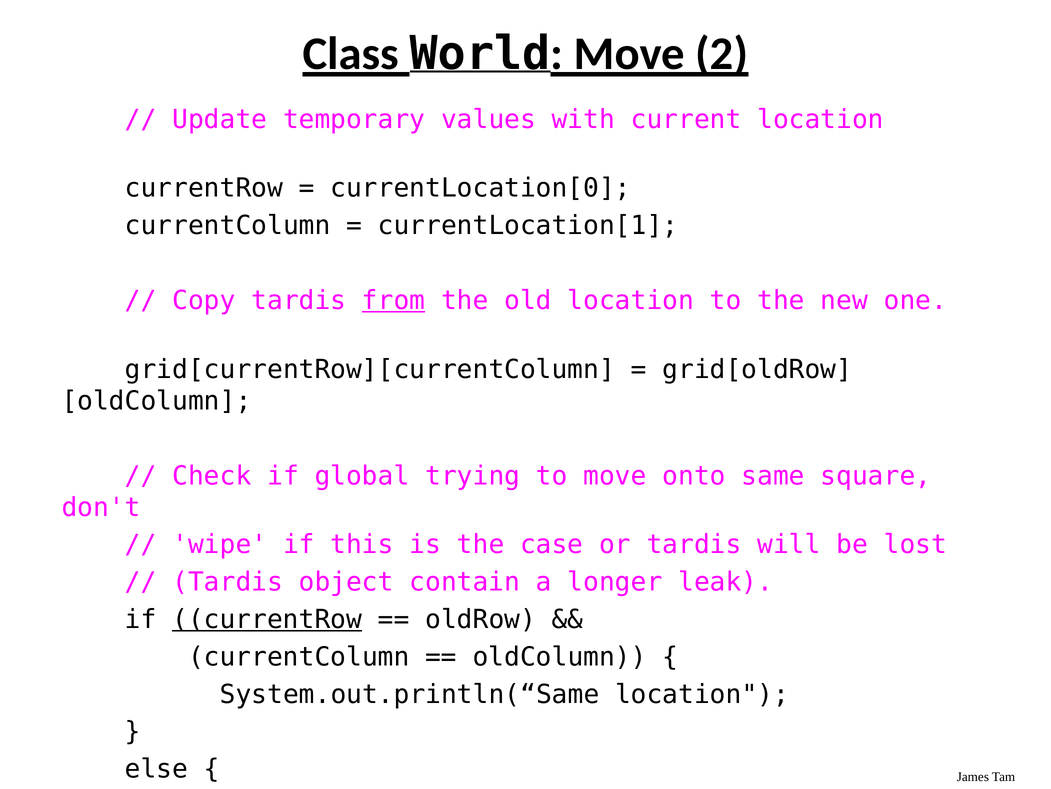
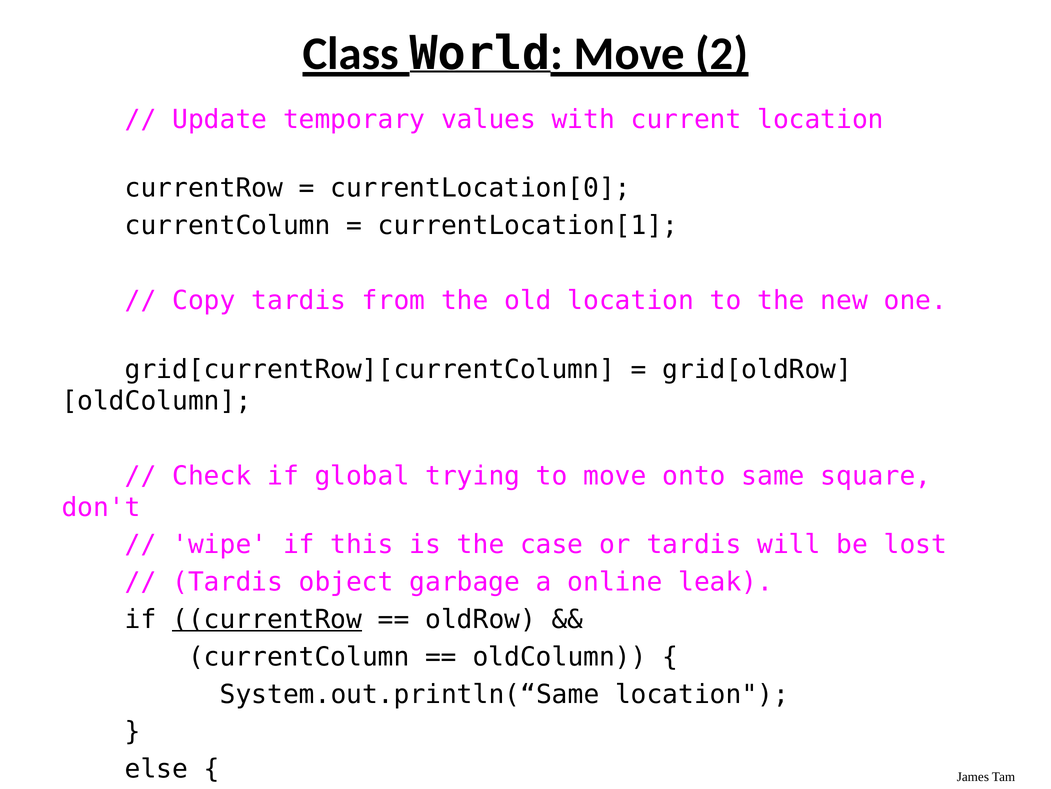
from underline: present -> none
contain: contain -> garbage
longer: longer -> online
